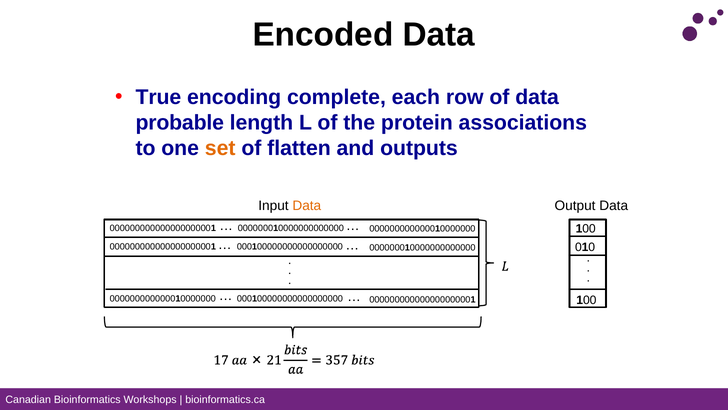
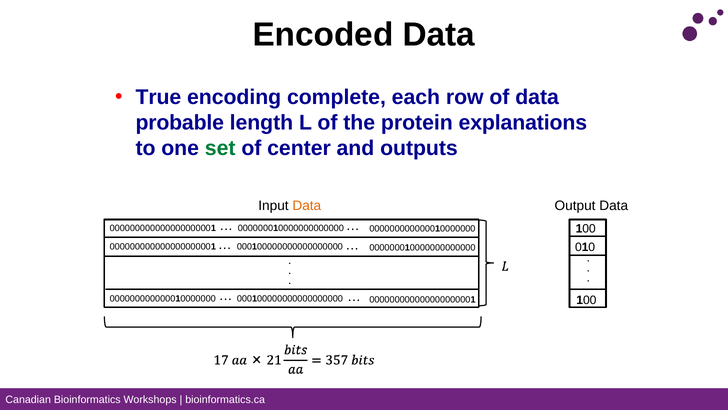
associations: associations -> explanations
set colour: orange -> green
flatten: flatten -> center
